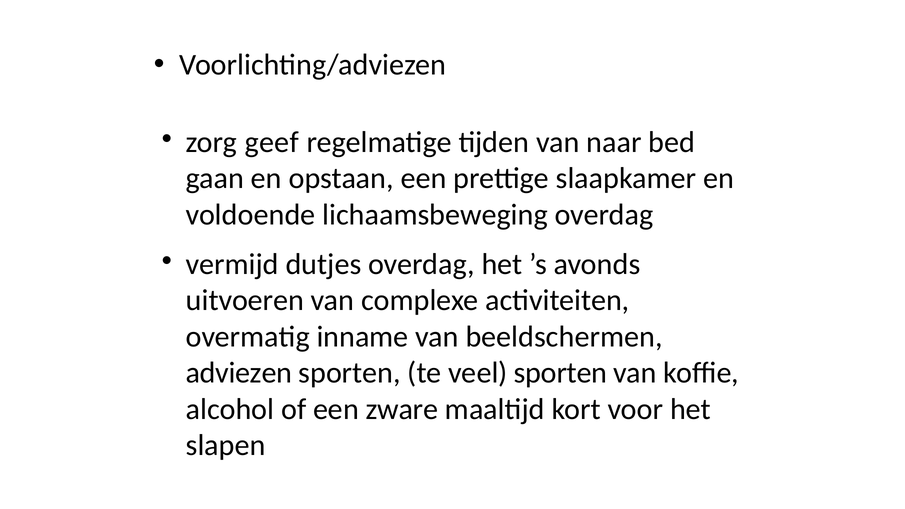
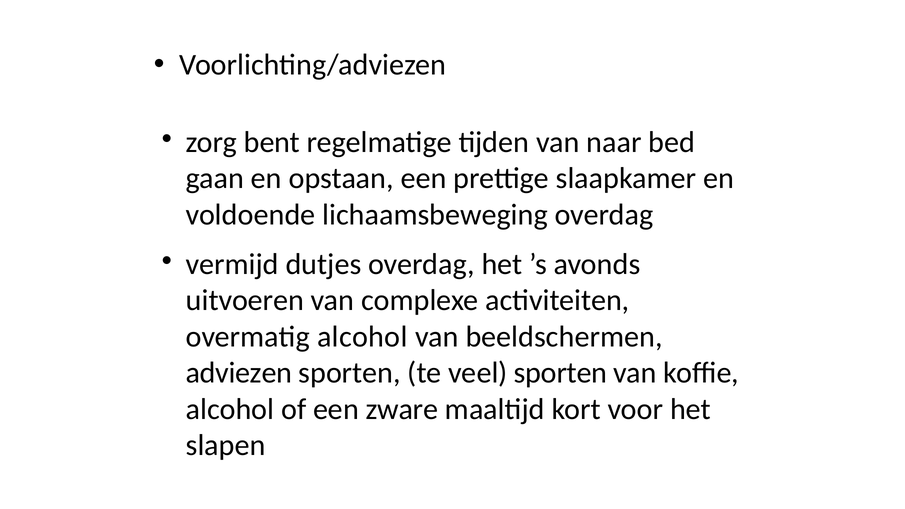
geef: geef -> bent
overmatig inname: inname -> alcohol
